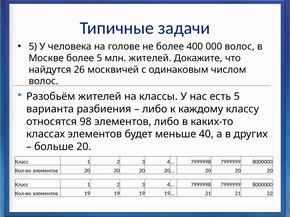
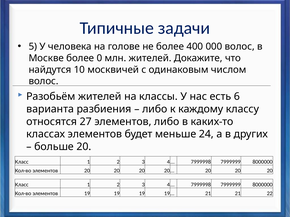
более 5: 5 -> 0
26: 26 -> 10
есть 5: 5 -> 6
98: 98 -> 27
40: 40 -> 24
